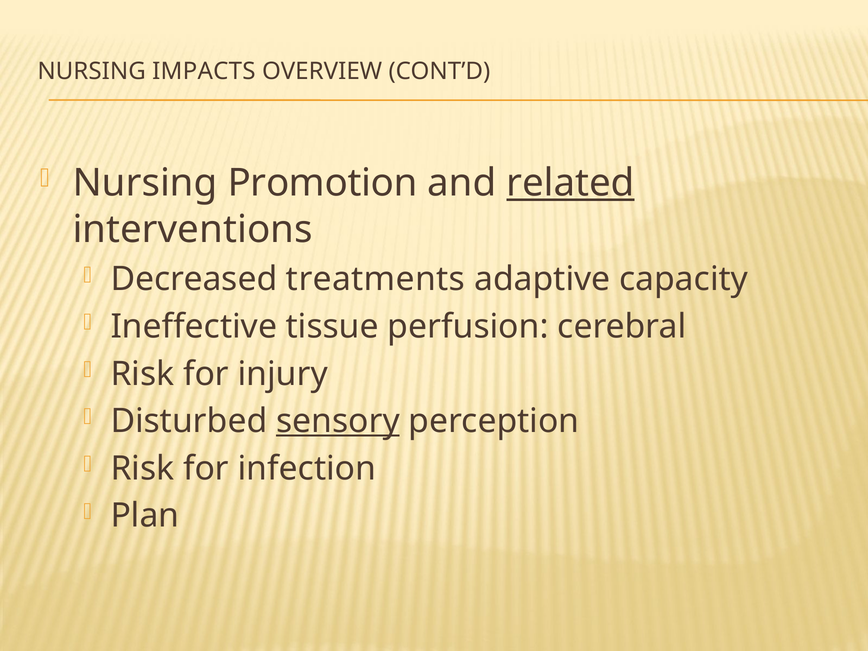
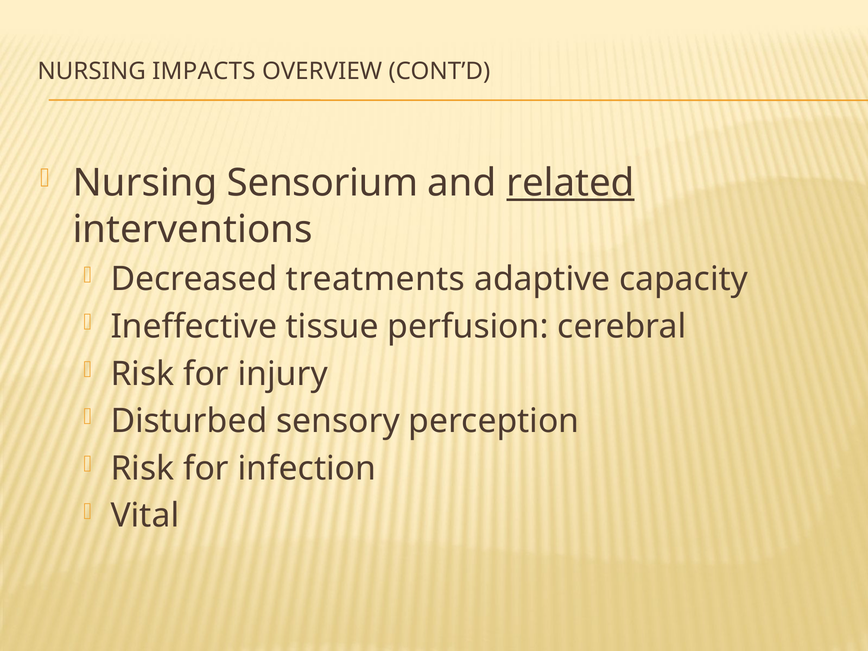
Promotion: Promotion -> Sensorium
sensory underline: present -> none
Plan: Plan -> Vital
